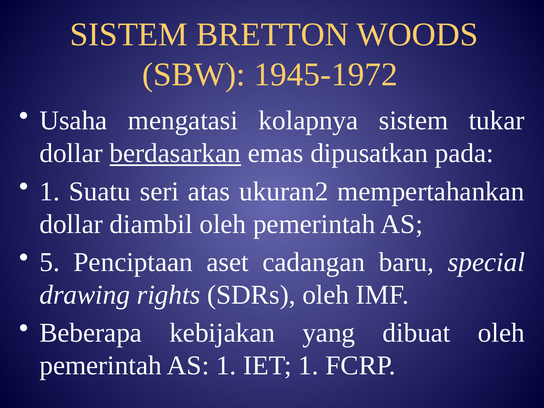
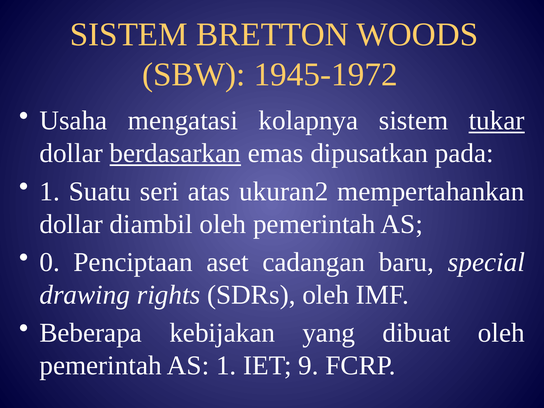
tukar underline: none -> present
5: 5 -> 0
IET 1: 1 -> 9
